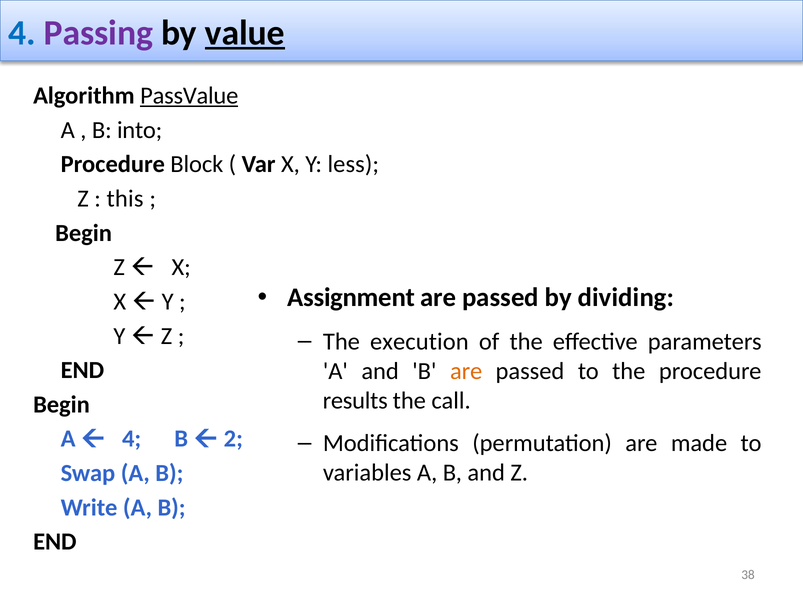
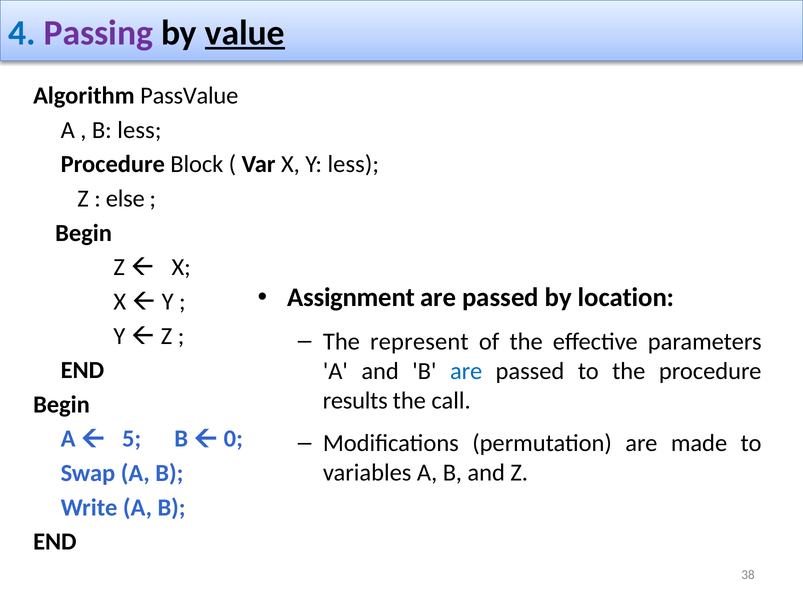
PassValue underline: present -> none
B into: into -> less
this: this -> else
dividing: dividing -> location
execution: execution -> represent
are at (466, 371) colour: orange -> blue
4 at (132, 439): 4 -> 5
2: 2 -> 0
